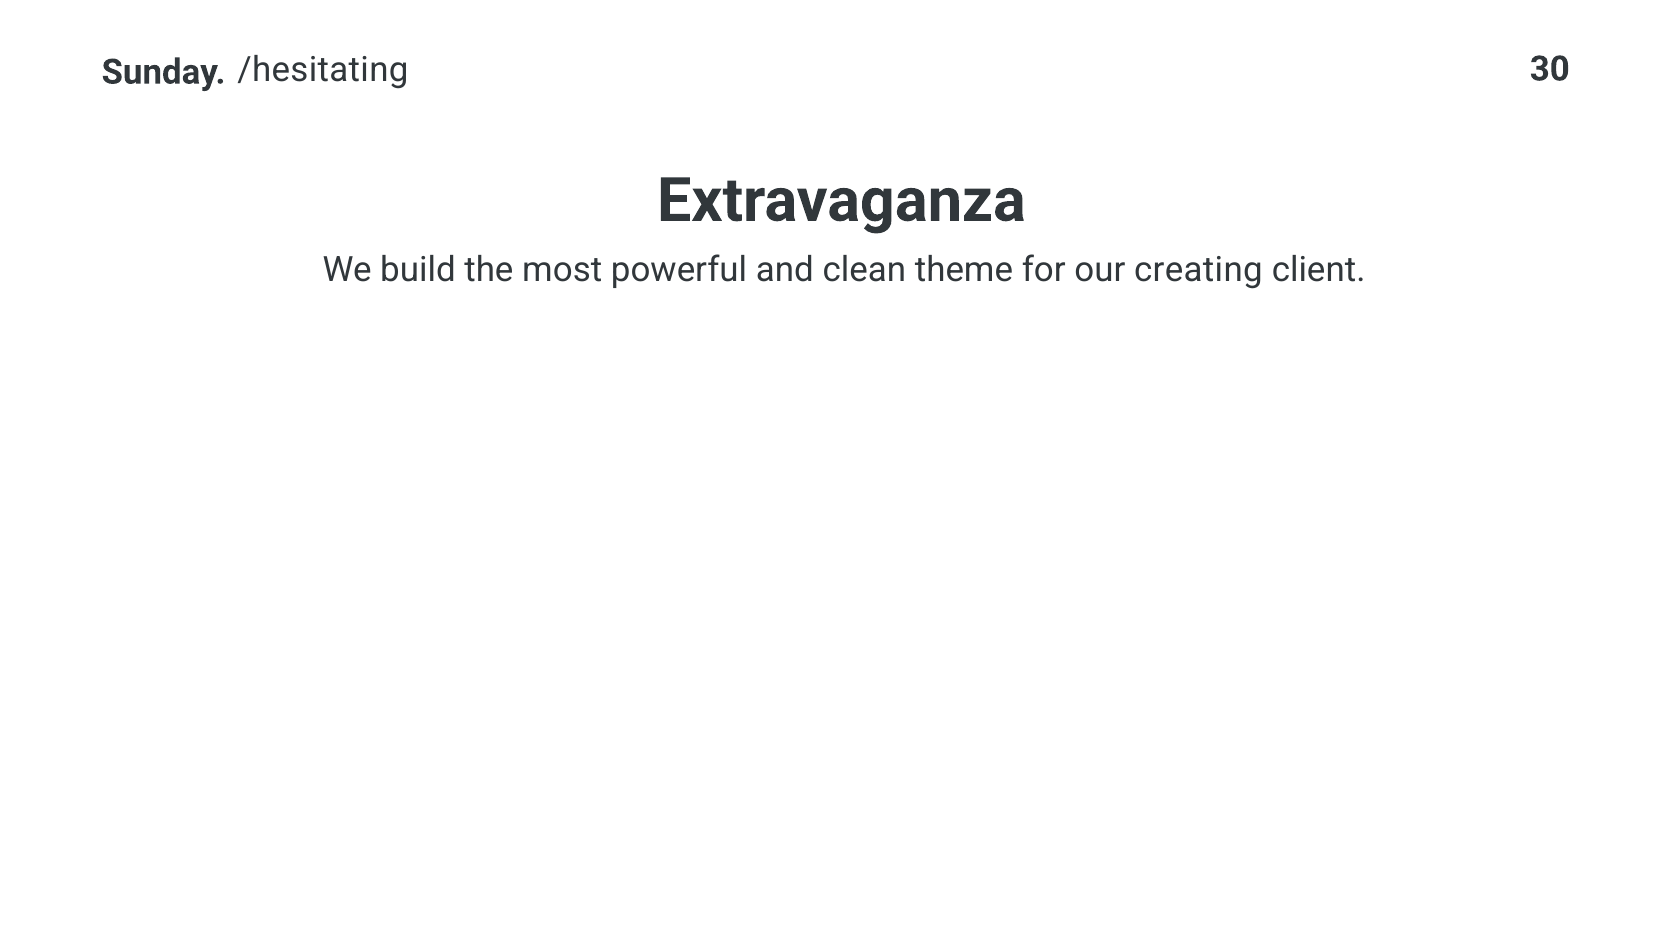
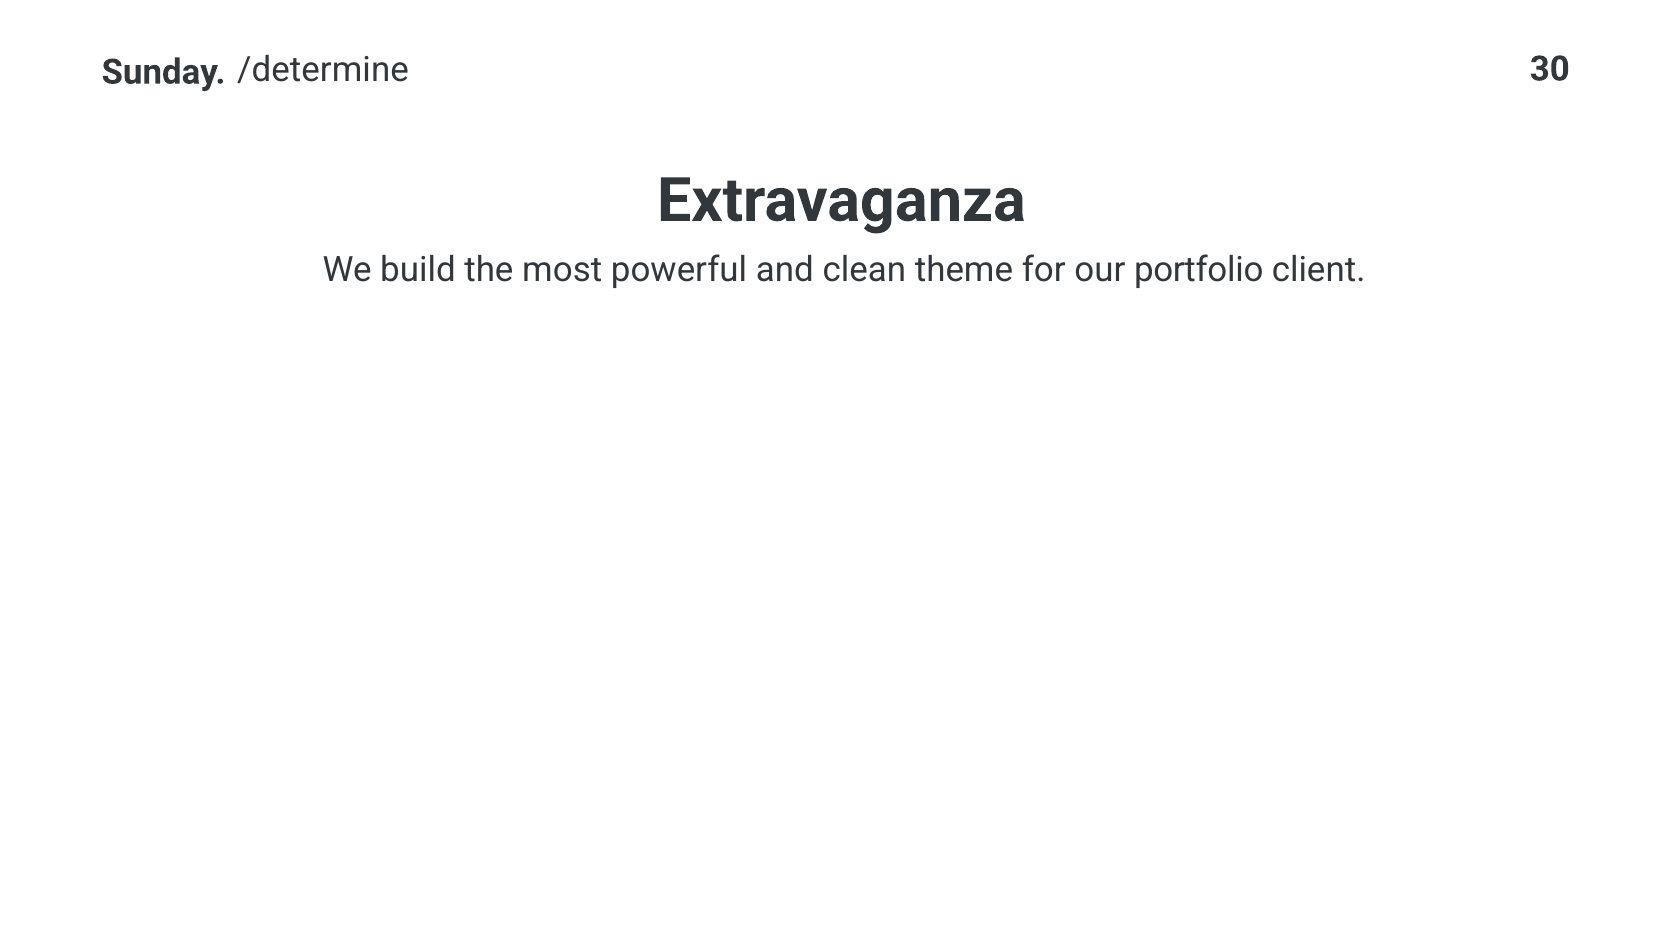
/hesitating: /hesitating -> /determine
creating: creating -> portfolio
